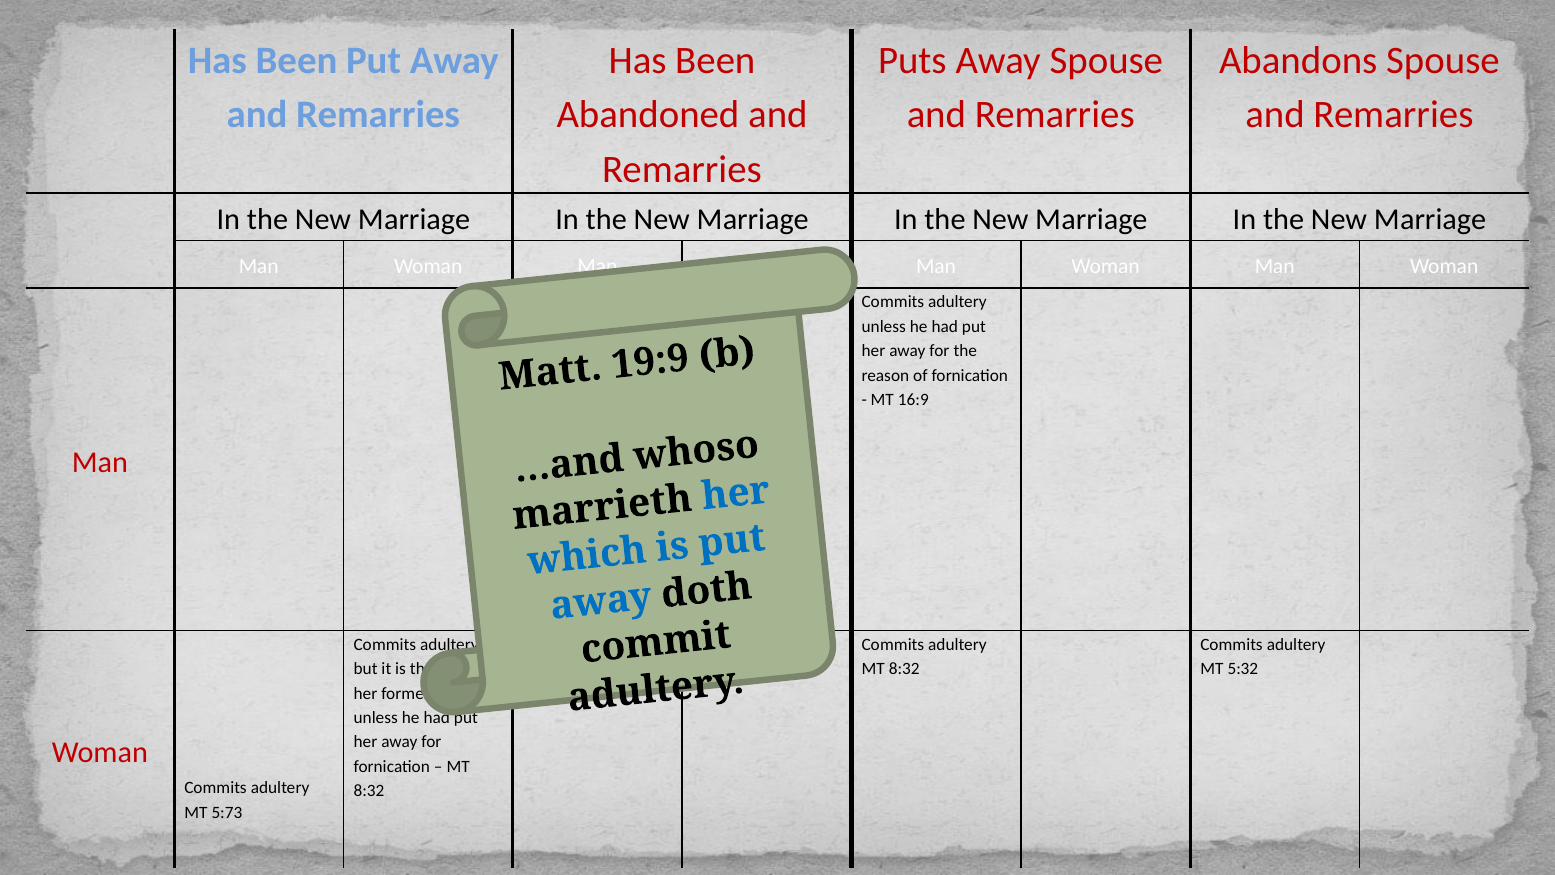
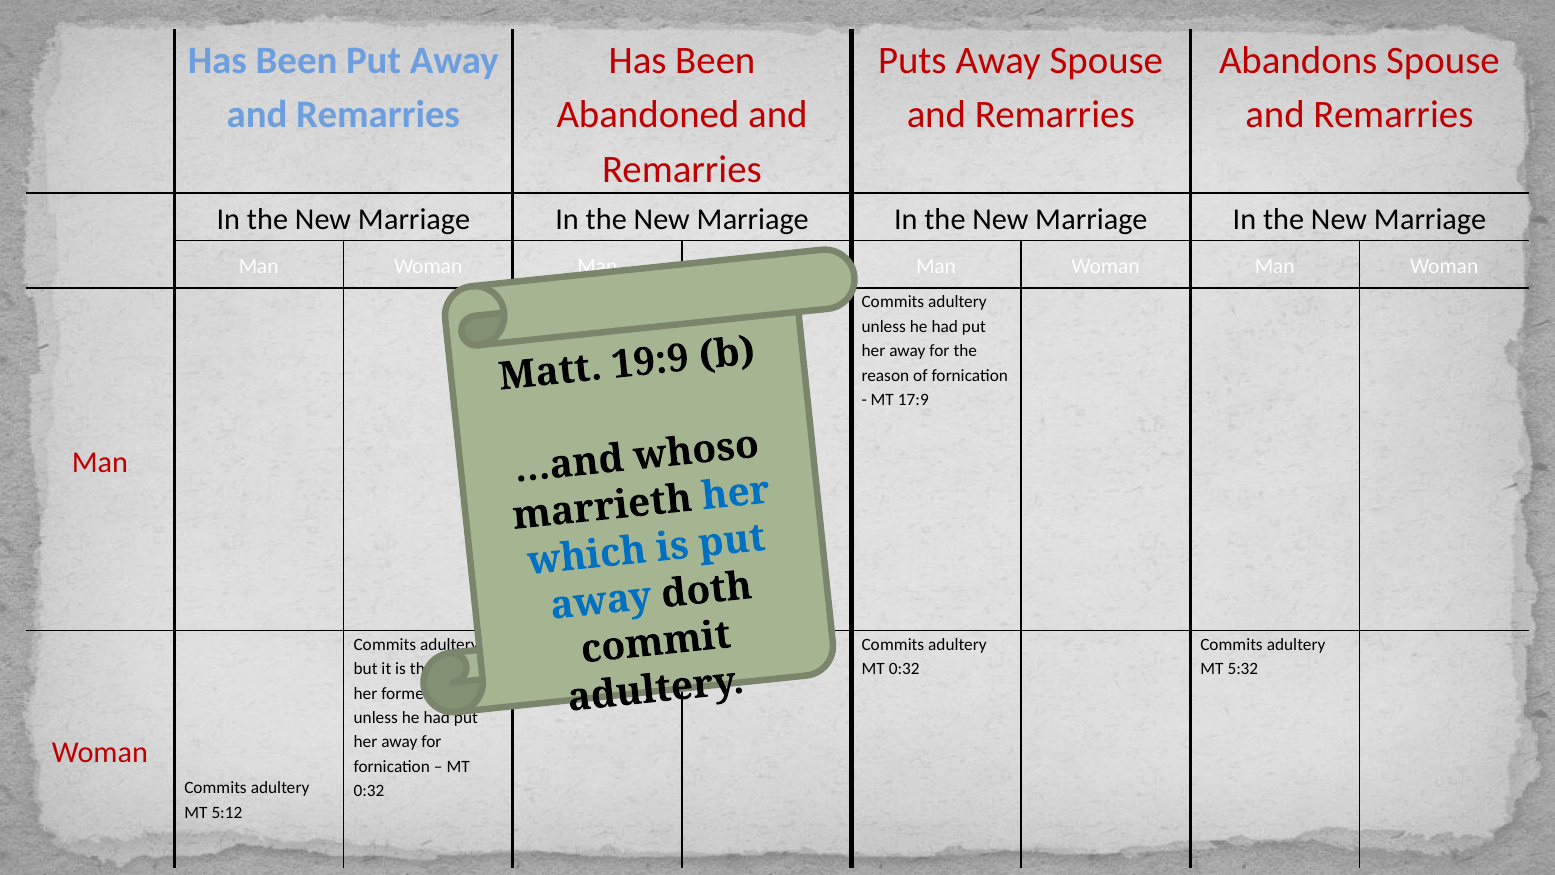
16:9: 16:9 -> 17:9
8:32 at (904, 669): 8:32 -> 0:32
8:32 at (369, 791): 8:32 -> 0:32
5:73: 5:73 -> 5:12
